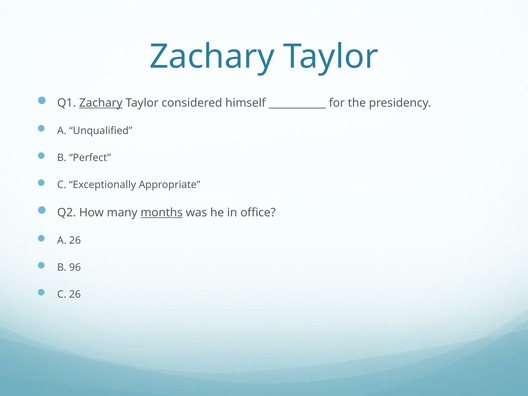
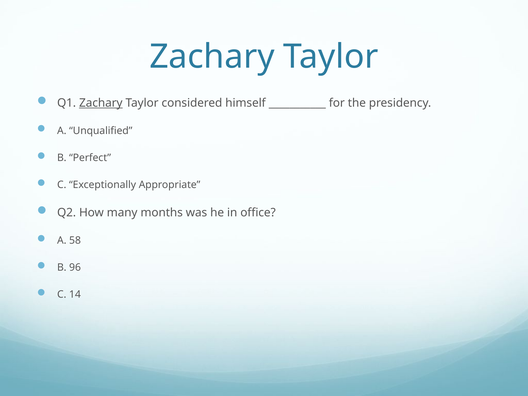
months underline: present -> none
A 26: 26 -> 58
C 26: 26 -> 14
